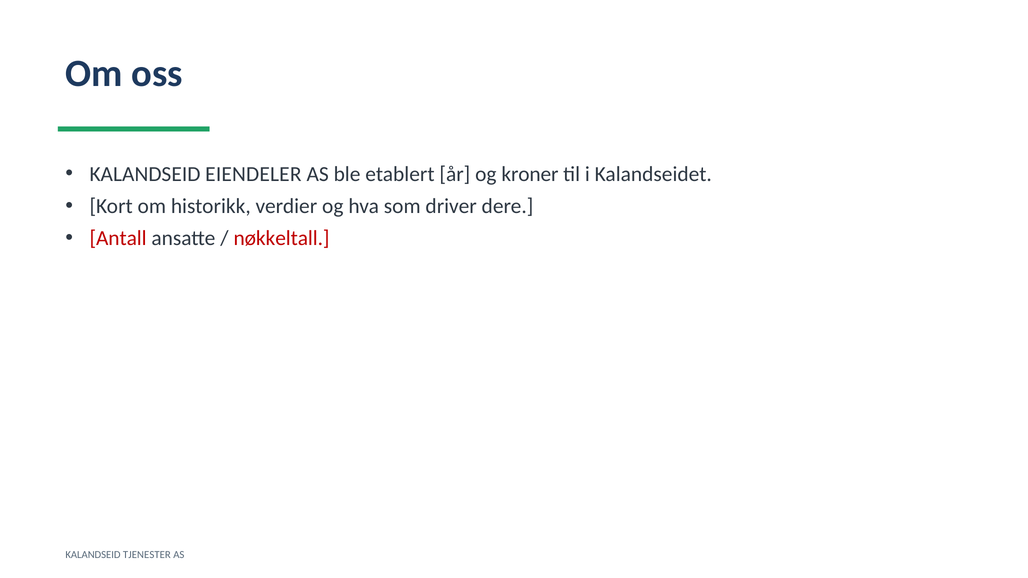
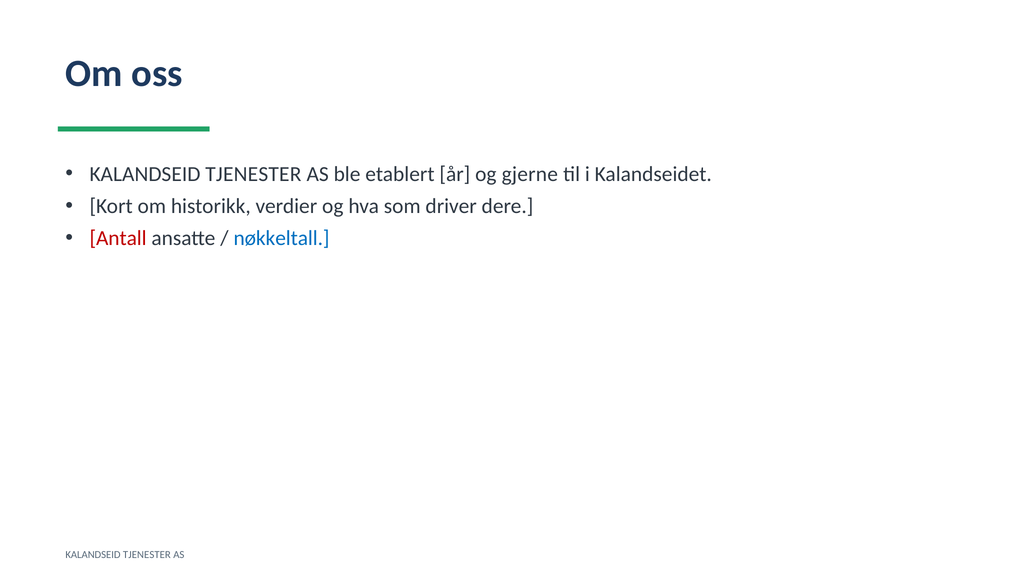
EIENDELER at (253, 174): EIENDELER -> TJENESTER
kroner: kroner -> gjerne
nøkkeltall colour: red -> blue
